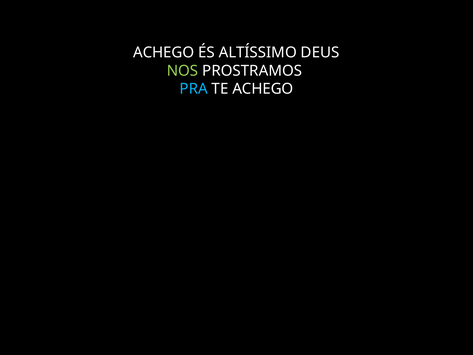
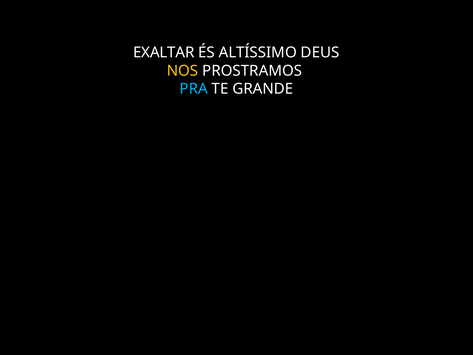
ACHEGO at (164, 53): ACHEGO -> EXALTAR
NOS colour: light green -> yellow
TE ACHEGO: ACHEGO -> GRANDE
